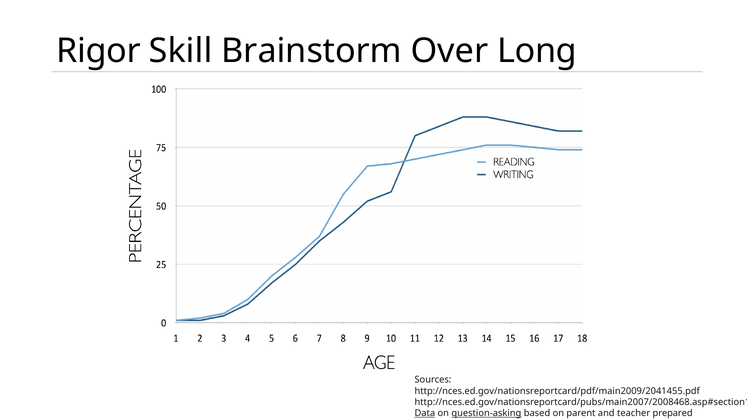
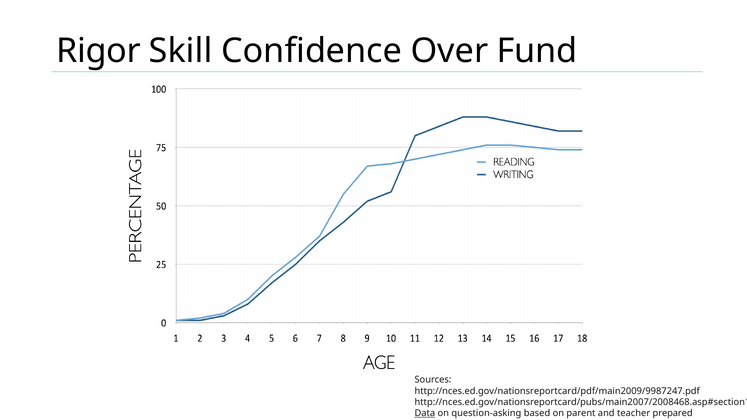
Brainstorm: Brainstorm -> Confidence
Long: Long -> Fund
http://nces.ed.gov/nationsreportcard/pdf/main2009/2041455.pdf: http://nces.ed.gov/nationsreportcard/pdf/main2009/2041455.pdf -> http://nces.ed.gov/nationsreportcard/pdf/main2009/9987247.pdf
question-asking underline: present -> none
